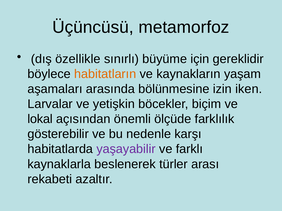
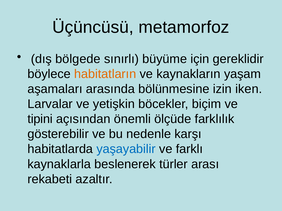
özellikle: özellikle -> bölgede
lokal: lokal -> tipini
yaşayabilir colour: purple -> blue
